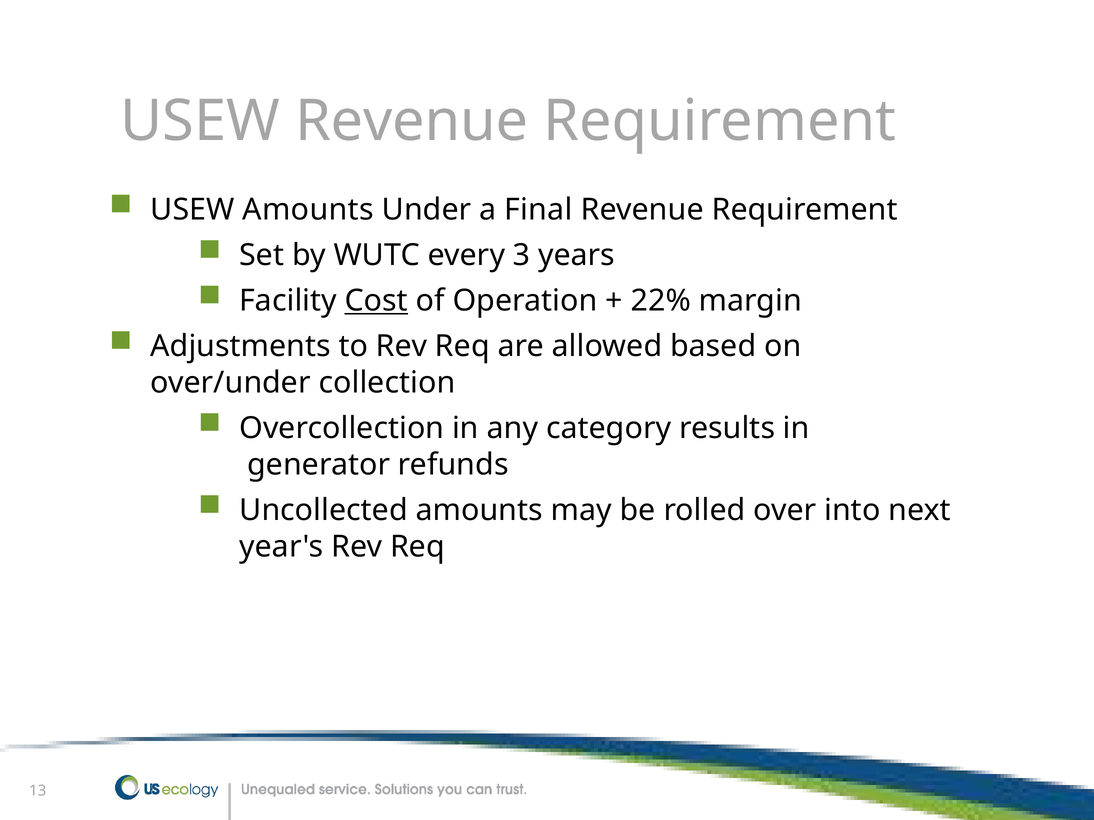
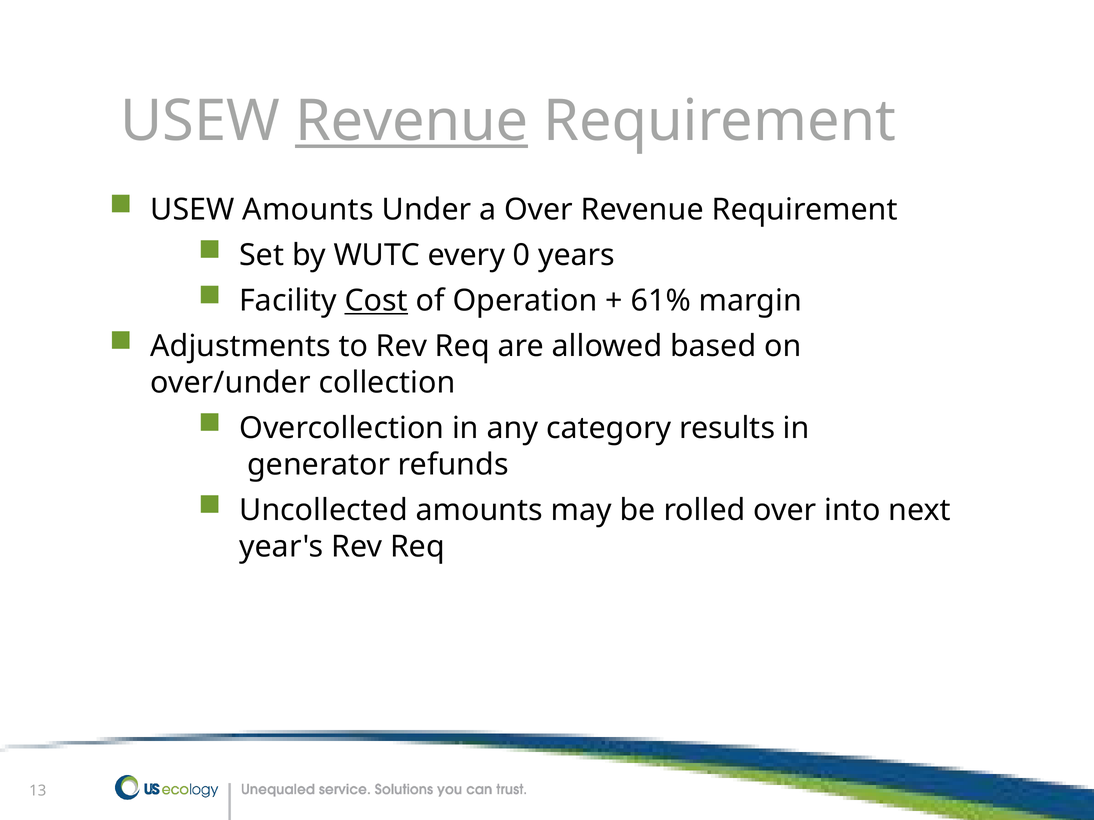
Revenue at (412, 121) underline: none -> present
a Final: Final -> Over
3: 3 -> 0
22%: 22% -> 61%
